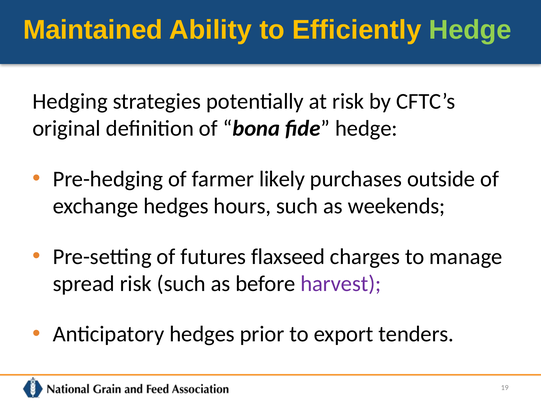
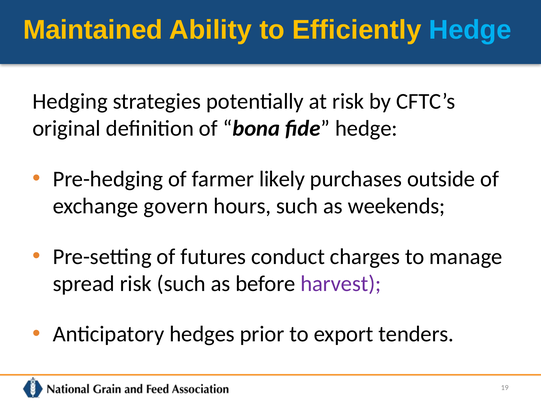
Hedge at (470, 30) colour: light green -> light blue
exchange hedges: hedges -> govern
flaxseed: flaxseed -> conduct
